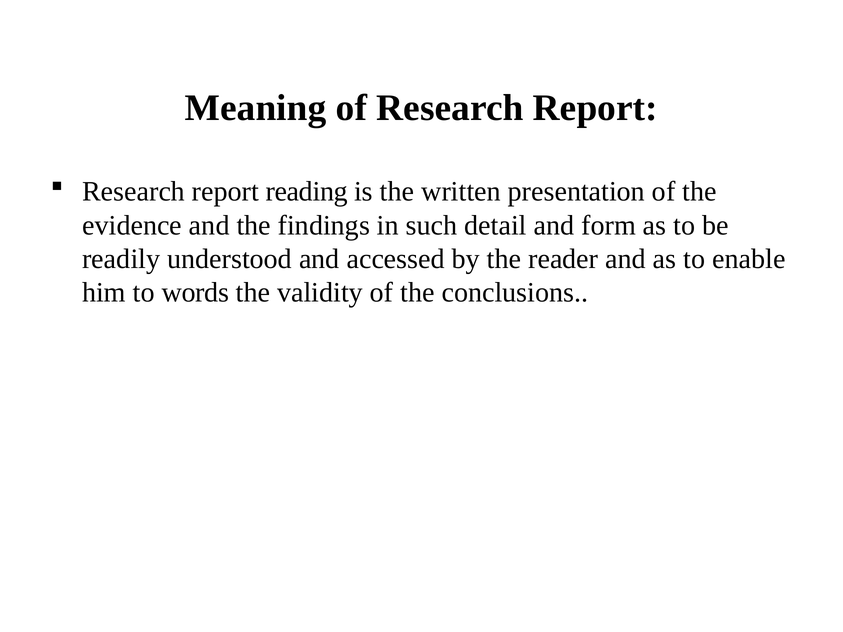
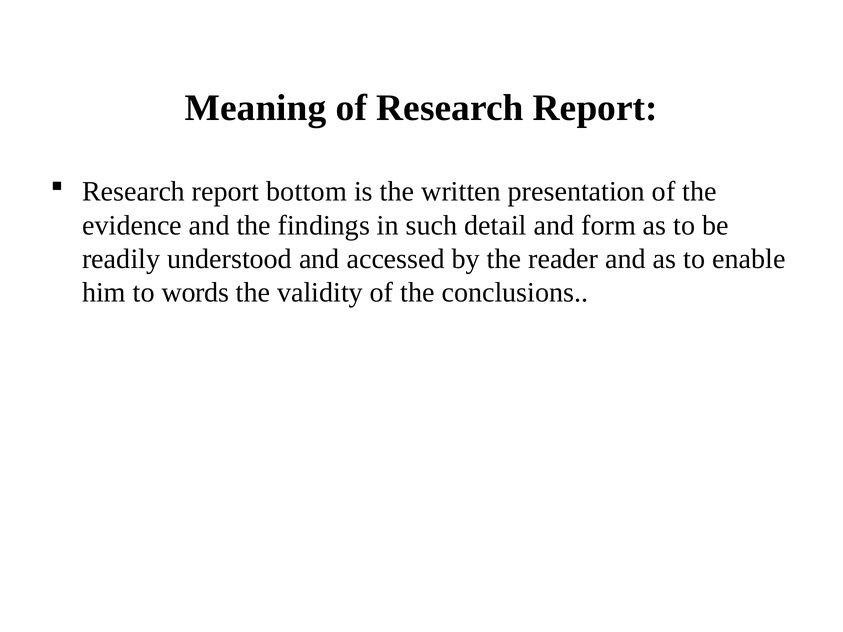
reading: reading -> bottom
